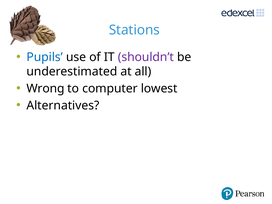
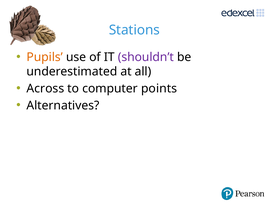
Pupils colour: blue -> orange
Wrong: Wrong -> Across
lowest: lowest -> points
